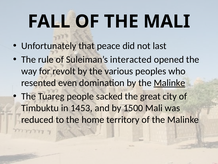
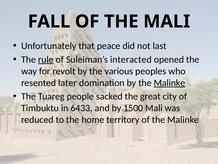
rule underline: none -> present
even: even -> later
1453: 1453 -> 6433
